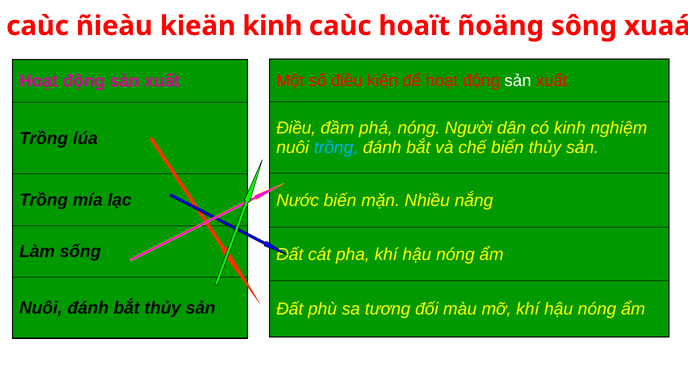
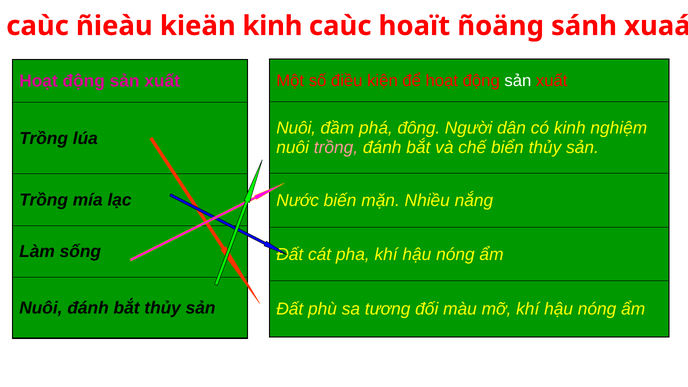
sông: sông -> sánh
Điều at (296, 128): Điều -> Nuôi
phá nóng: nóng -> đông
trồng at (336, 148) colour: light blue -> pink
